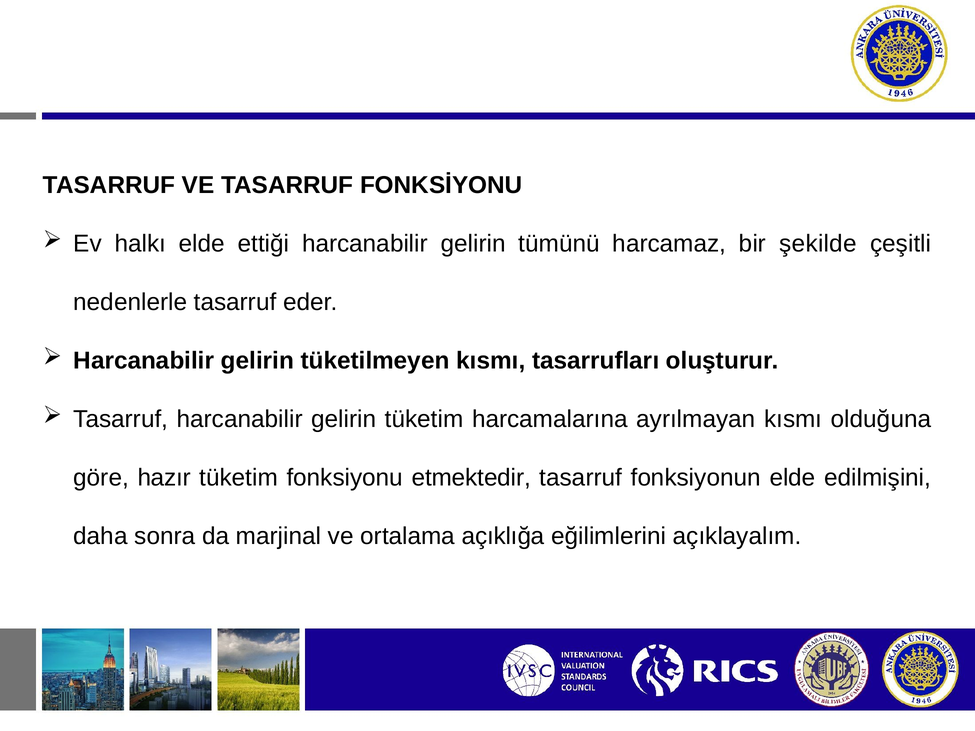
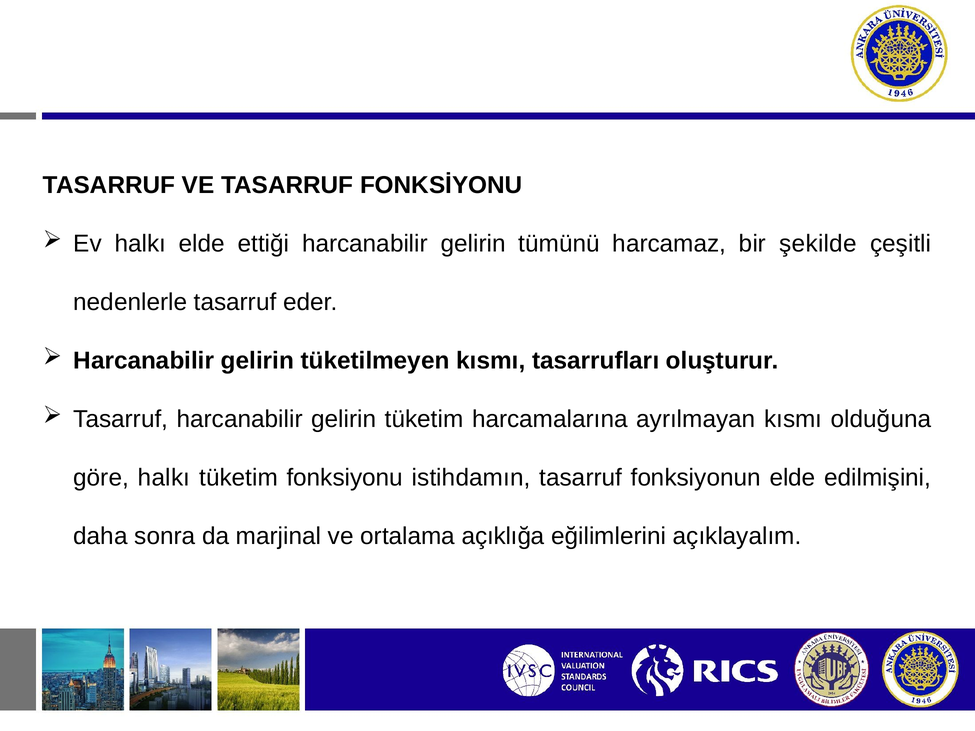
göre hazır: hazır -> halkı
etmektedir: etmektedir -> istihdamın
